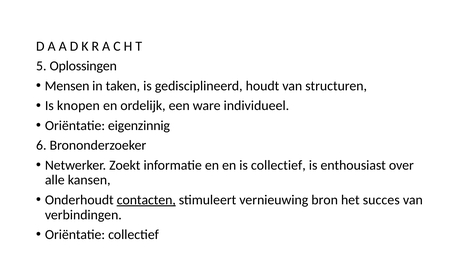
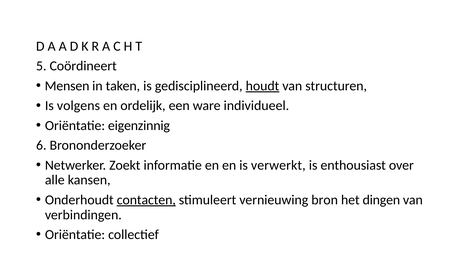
Oplossingen: Oplossingen -> Coördineert
houdt underline: none -> present
knopen: knopen -> volgens
is collectief: collectief -> verwerkt
succes: succes -> dingen
